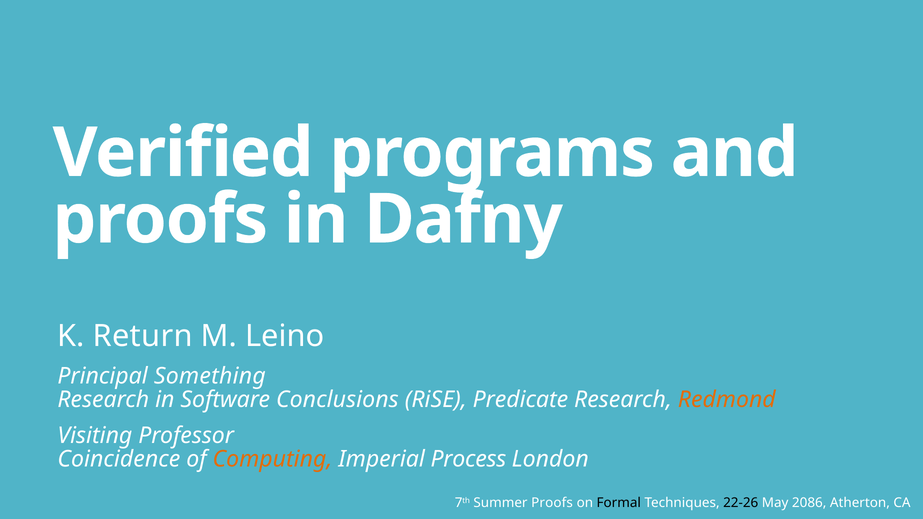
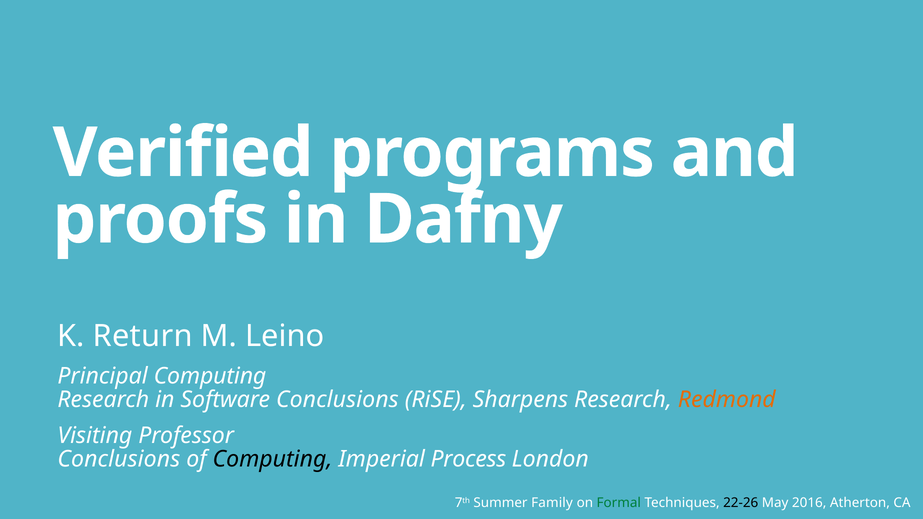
Principal Something: Something -> Computing
Predicate: Predicate -> Sharpens
Coincidence at (119, 459): Coincidence -> Conclusions
Computing at (272, 459) colour: orange -> black
Summer Proofs: Proofs -> Family
Formal colour: black -> green
2086: 2086 -> 2016
